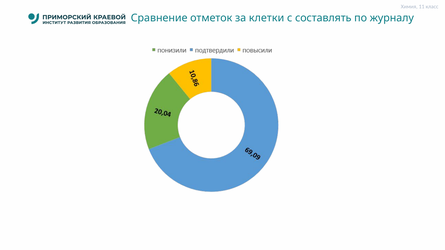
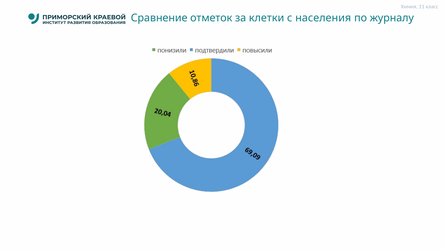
составлять: составлять -> населения
